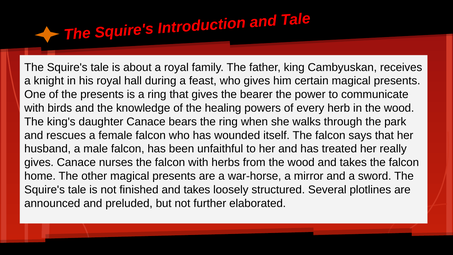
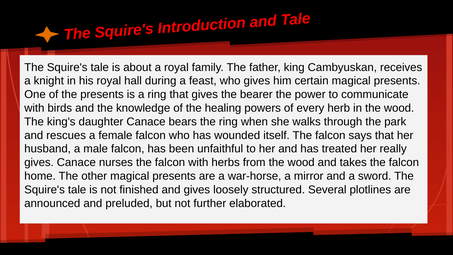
finished and takes: takes -> gives
